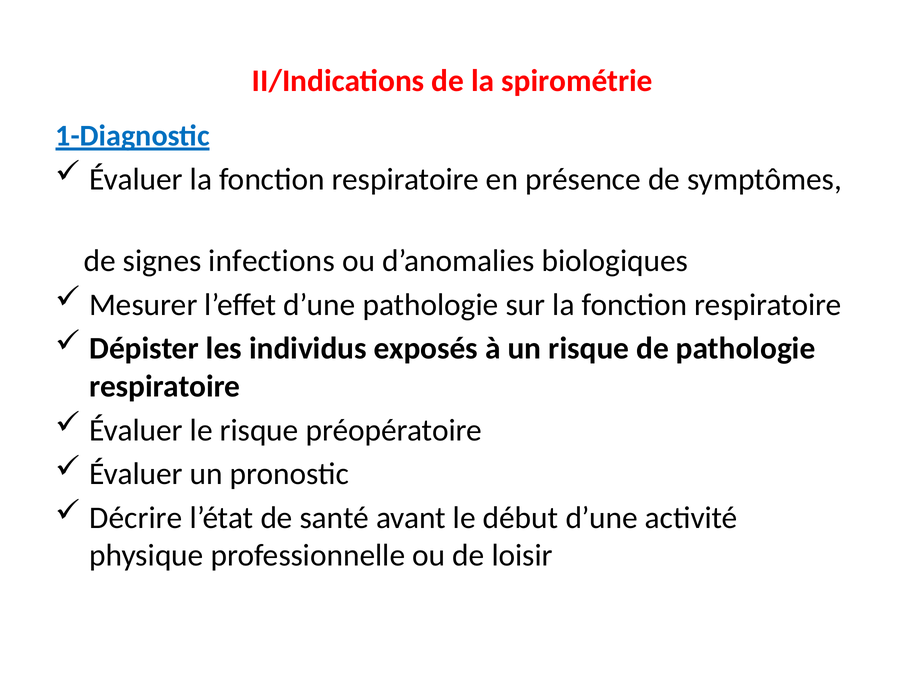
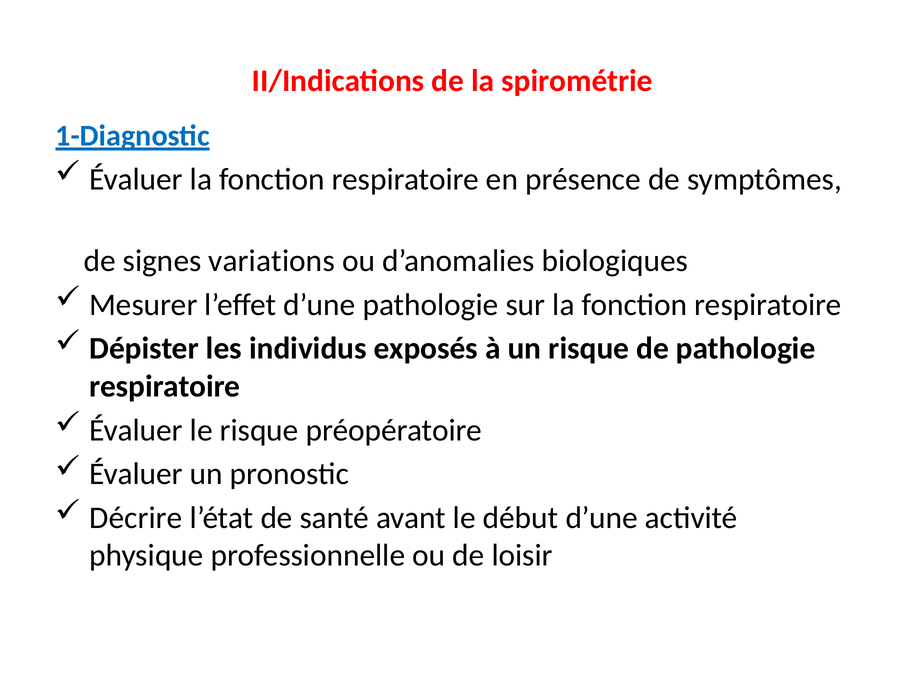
infections: infections -> variations
